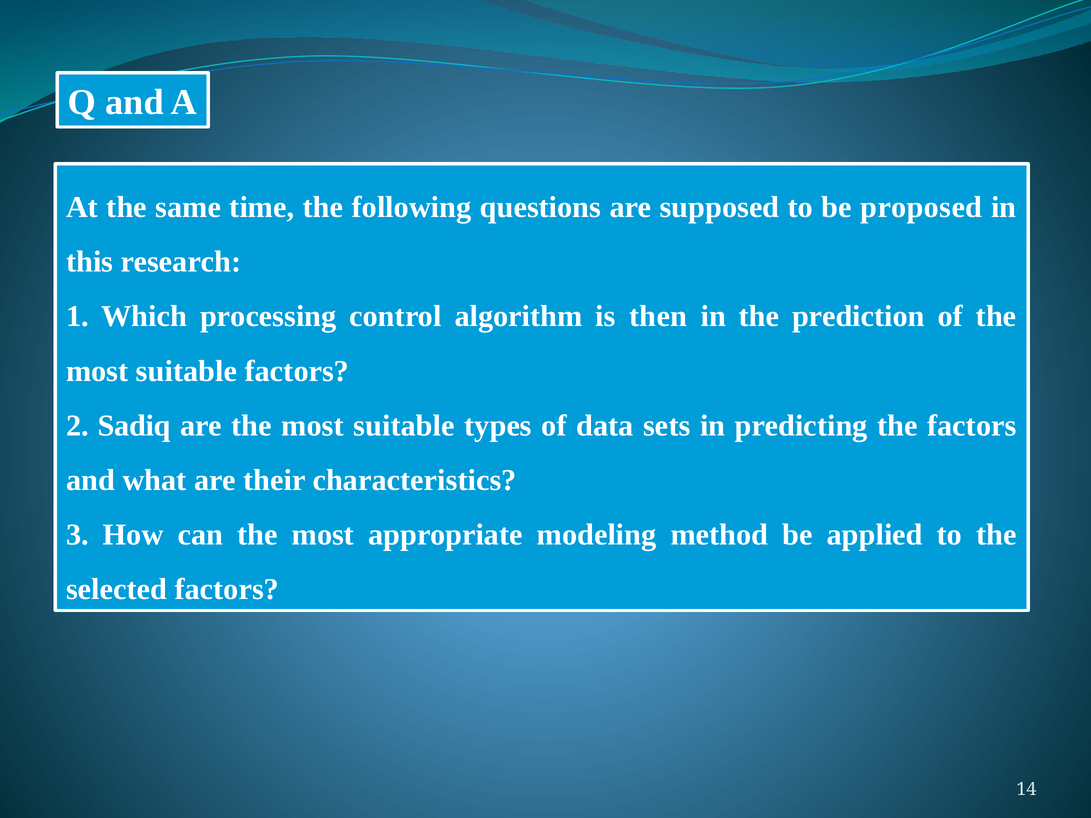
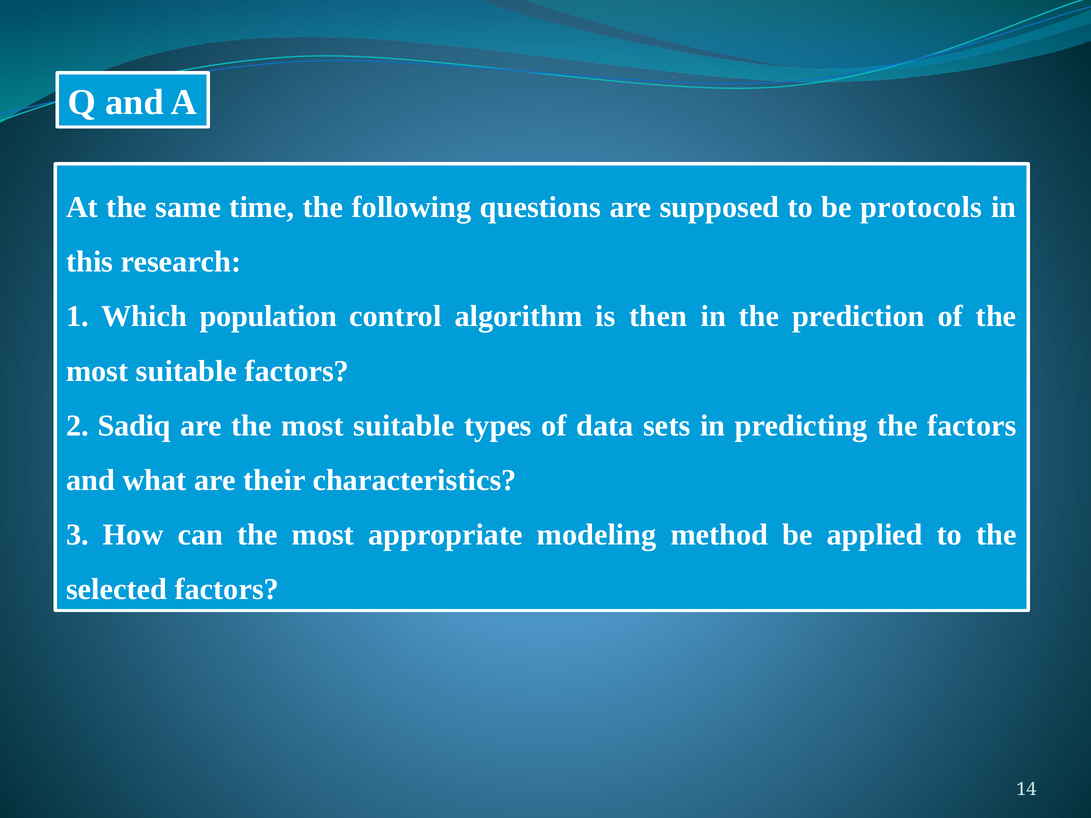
proposed: proposed -> protocols
processing: processing -> population
